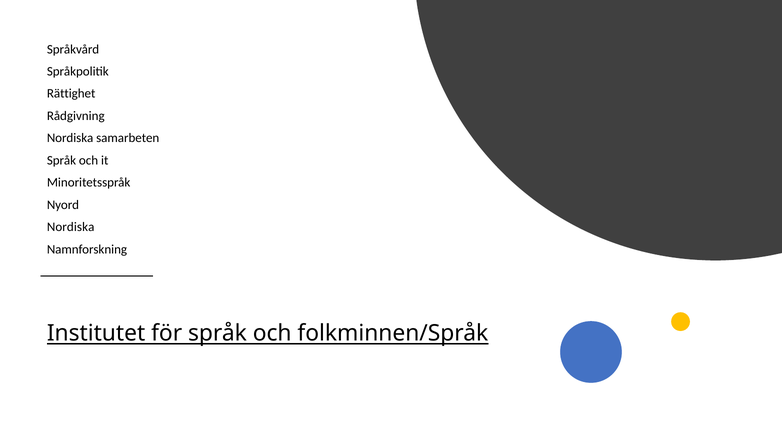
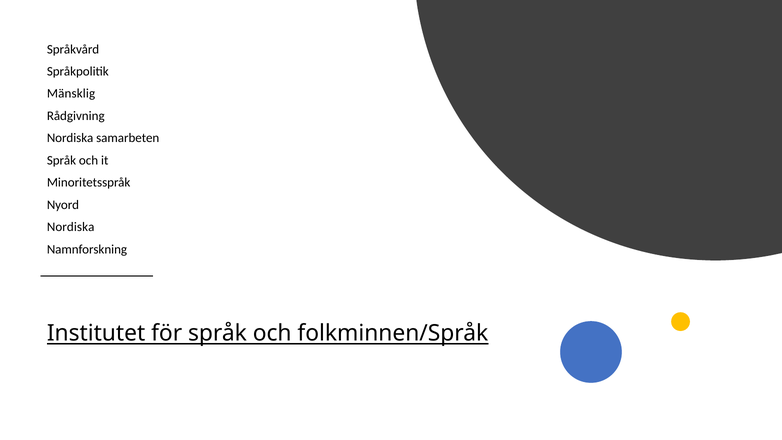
Rättighet: Rättighet -> Mänsklig
